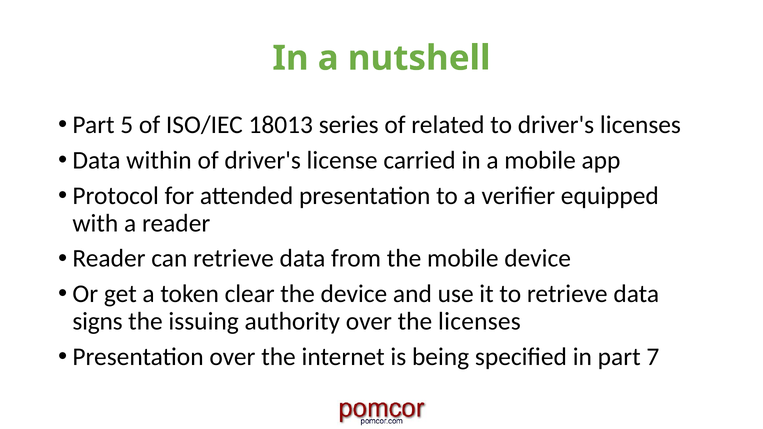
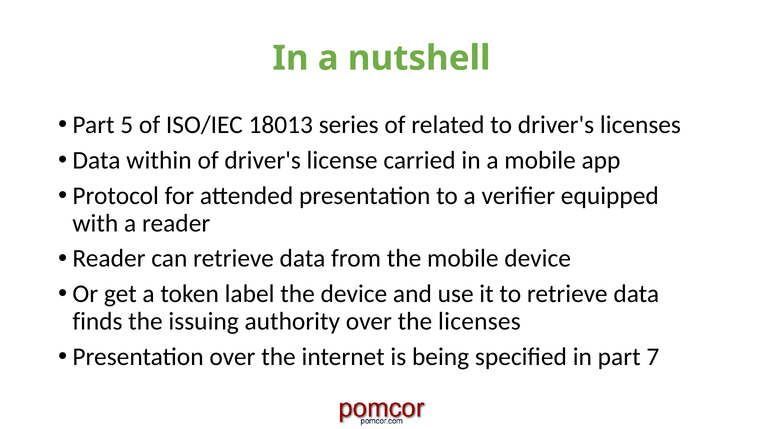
clear: clear -> label
signs: signs -> finds
